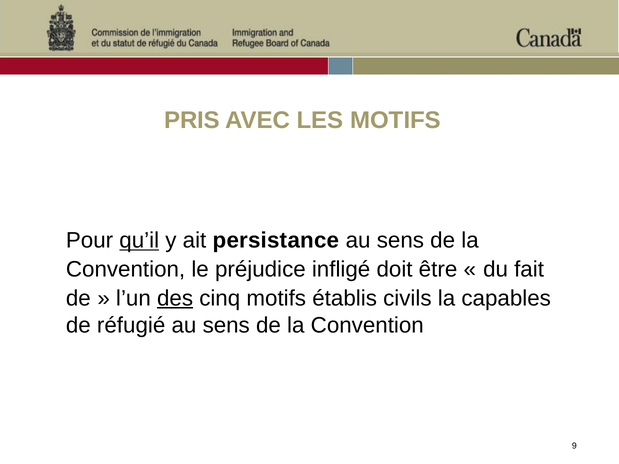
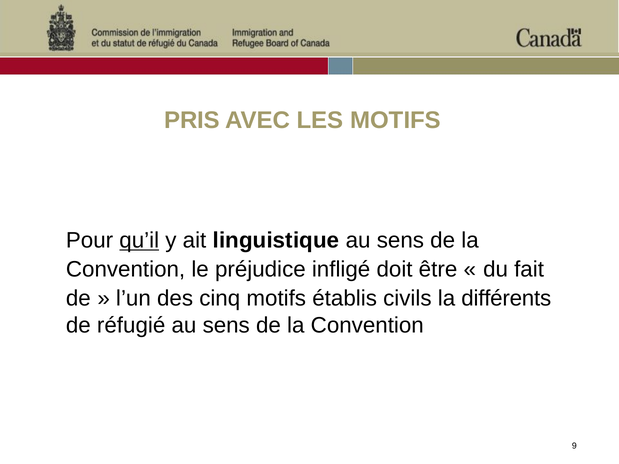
persistance: persistance -> linguistique
des underline: present -> none
capables: capables -> différents
